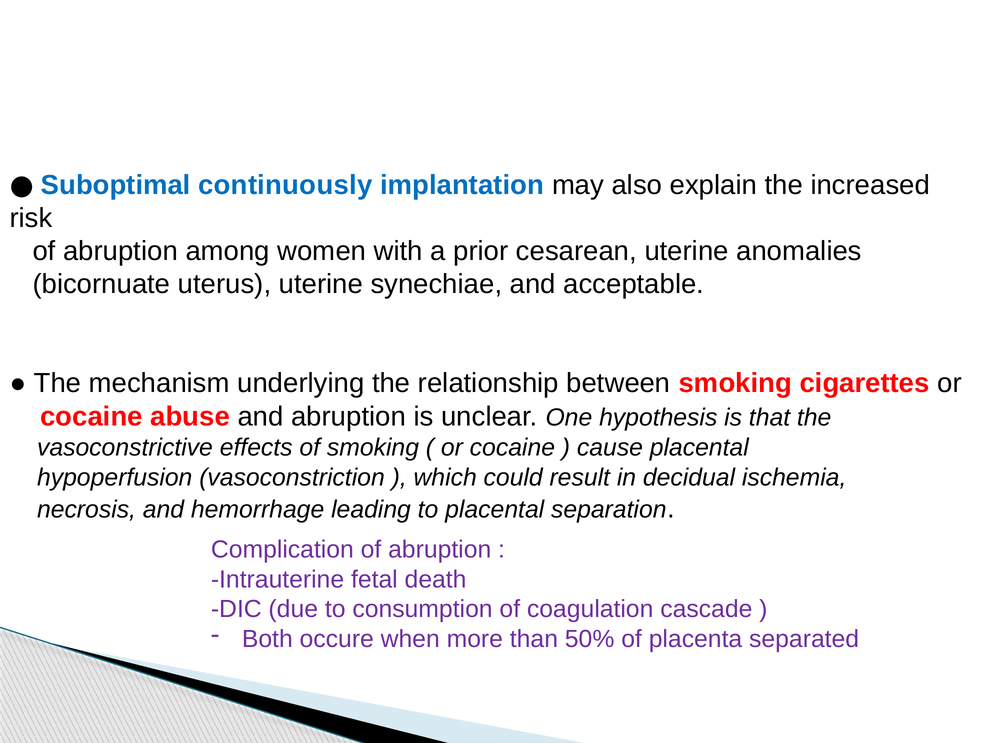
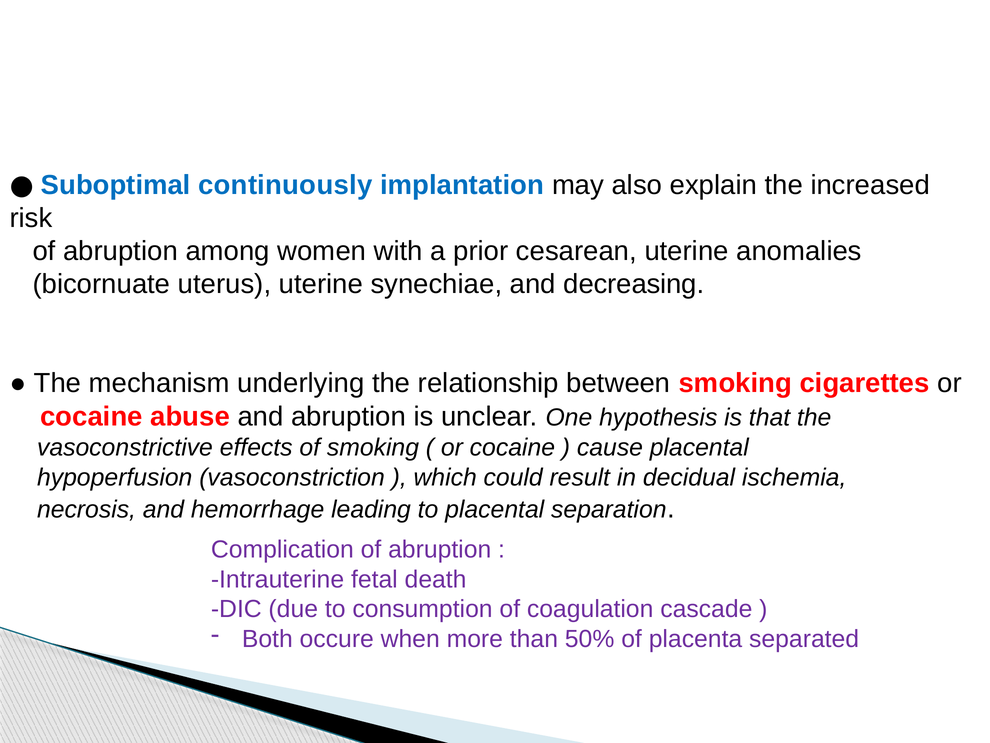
acceptable: acceptable -> decreasing
